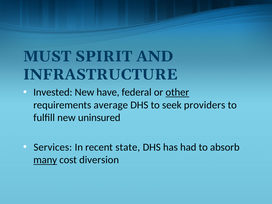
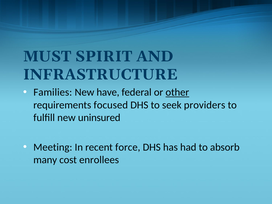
Invested: Invested -> Families
average: average -> focused
Services: Services -> Meeting
state: state -> force
many underline: present -> none
diversion: diversion -> enrollees
